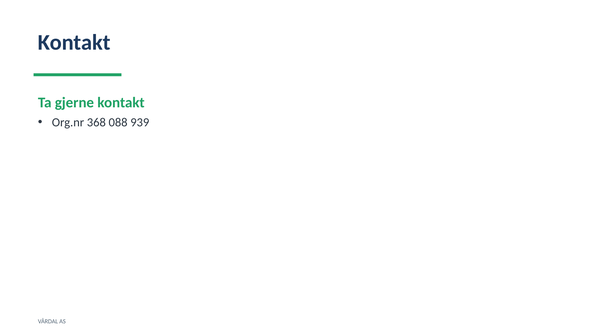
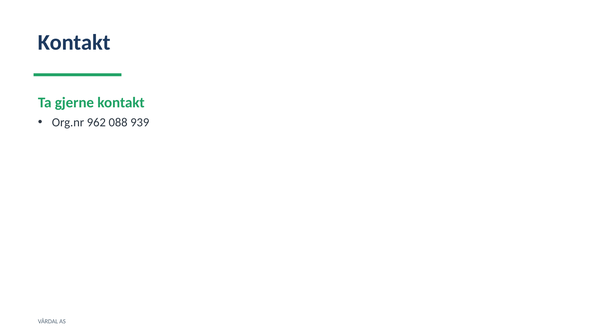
368: 368 -> 962
